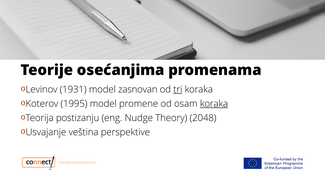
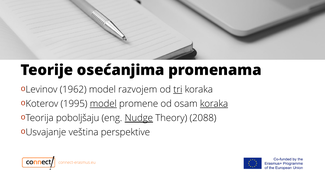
1931: 1931 -> 1962
zasnovan: zasnovan -> razvojem
model at (103, 104) underline: none -> present
postizanju: postizanju -> poboljšaju
Nudge underline: none -> present
2048: 2048 -> 2088
